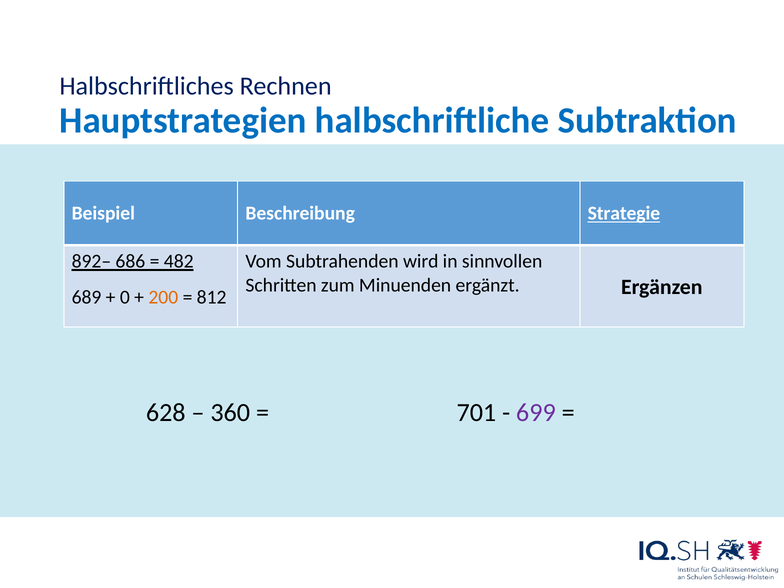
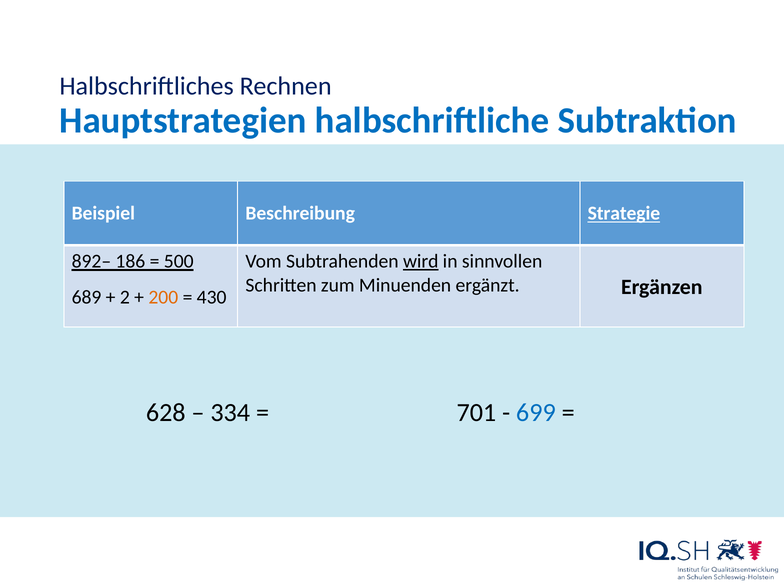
686: 686 -> 186
482: 482 -> 500
wird underline: none -> present
0: 0 -> 2
812: 812 -> 430
360: 360 -> 334
699 colour: purple -> blue
